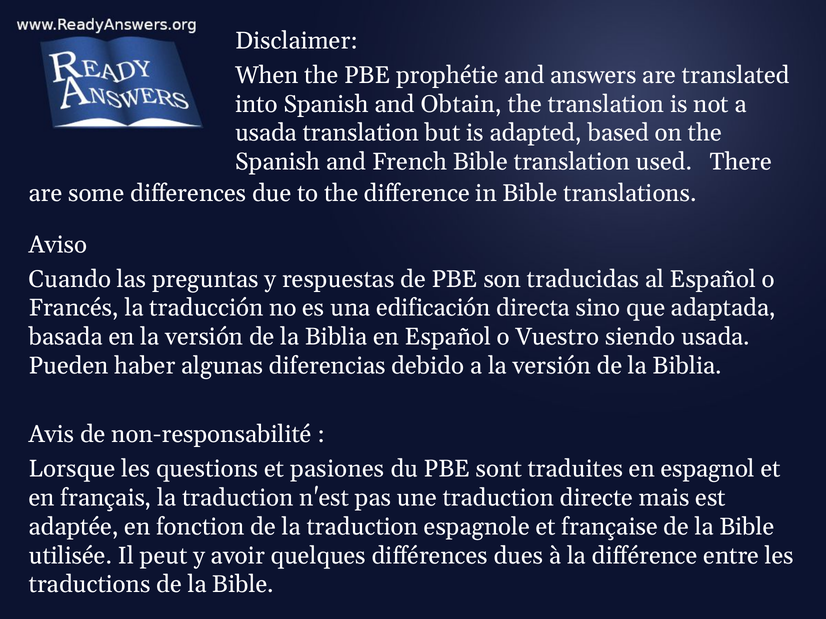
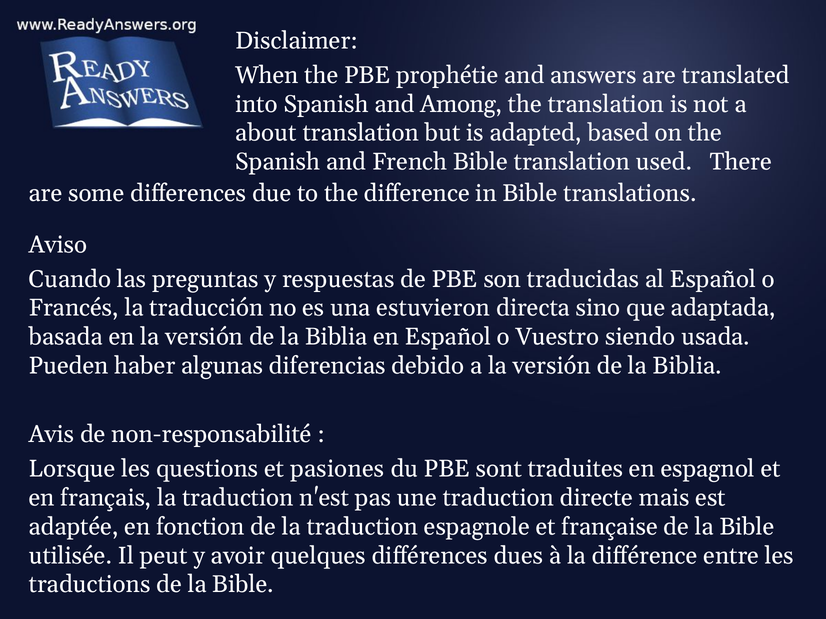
Obtain: Obtain -> Among
usada at (266, 133): usada -> about
edificación: edificación -> estuvieron
